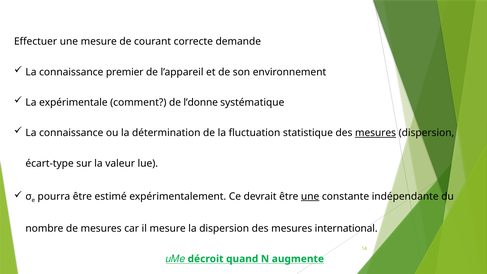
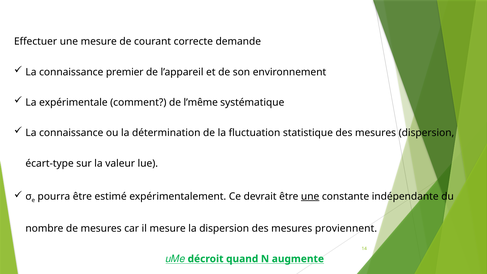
l’donne: l’donne -> l’même
mesures at (376, 133) underline: present -> none
international: international -> proviennent
